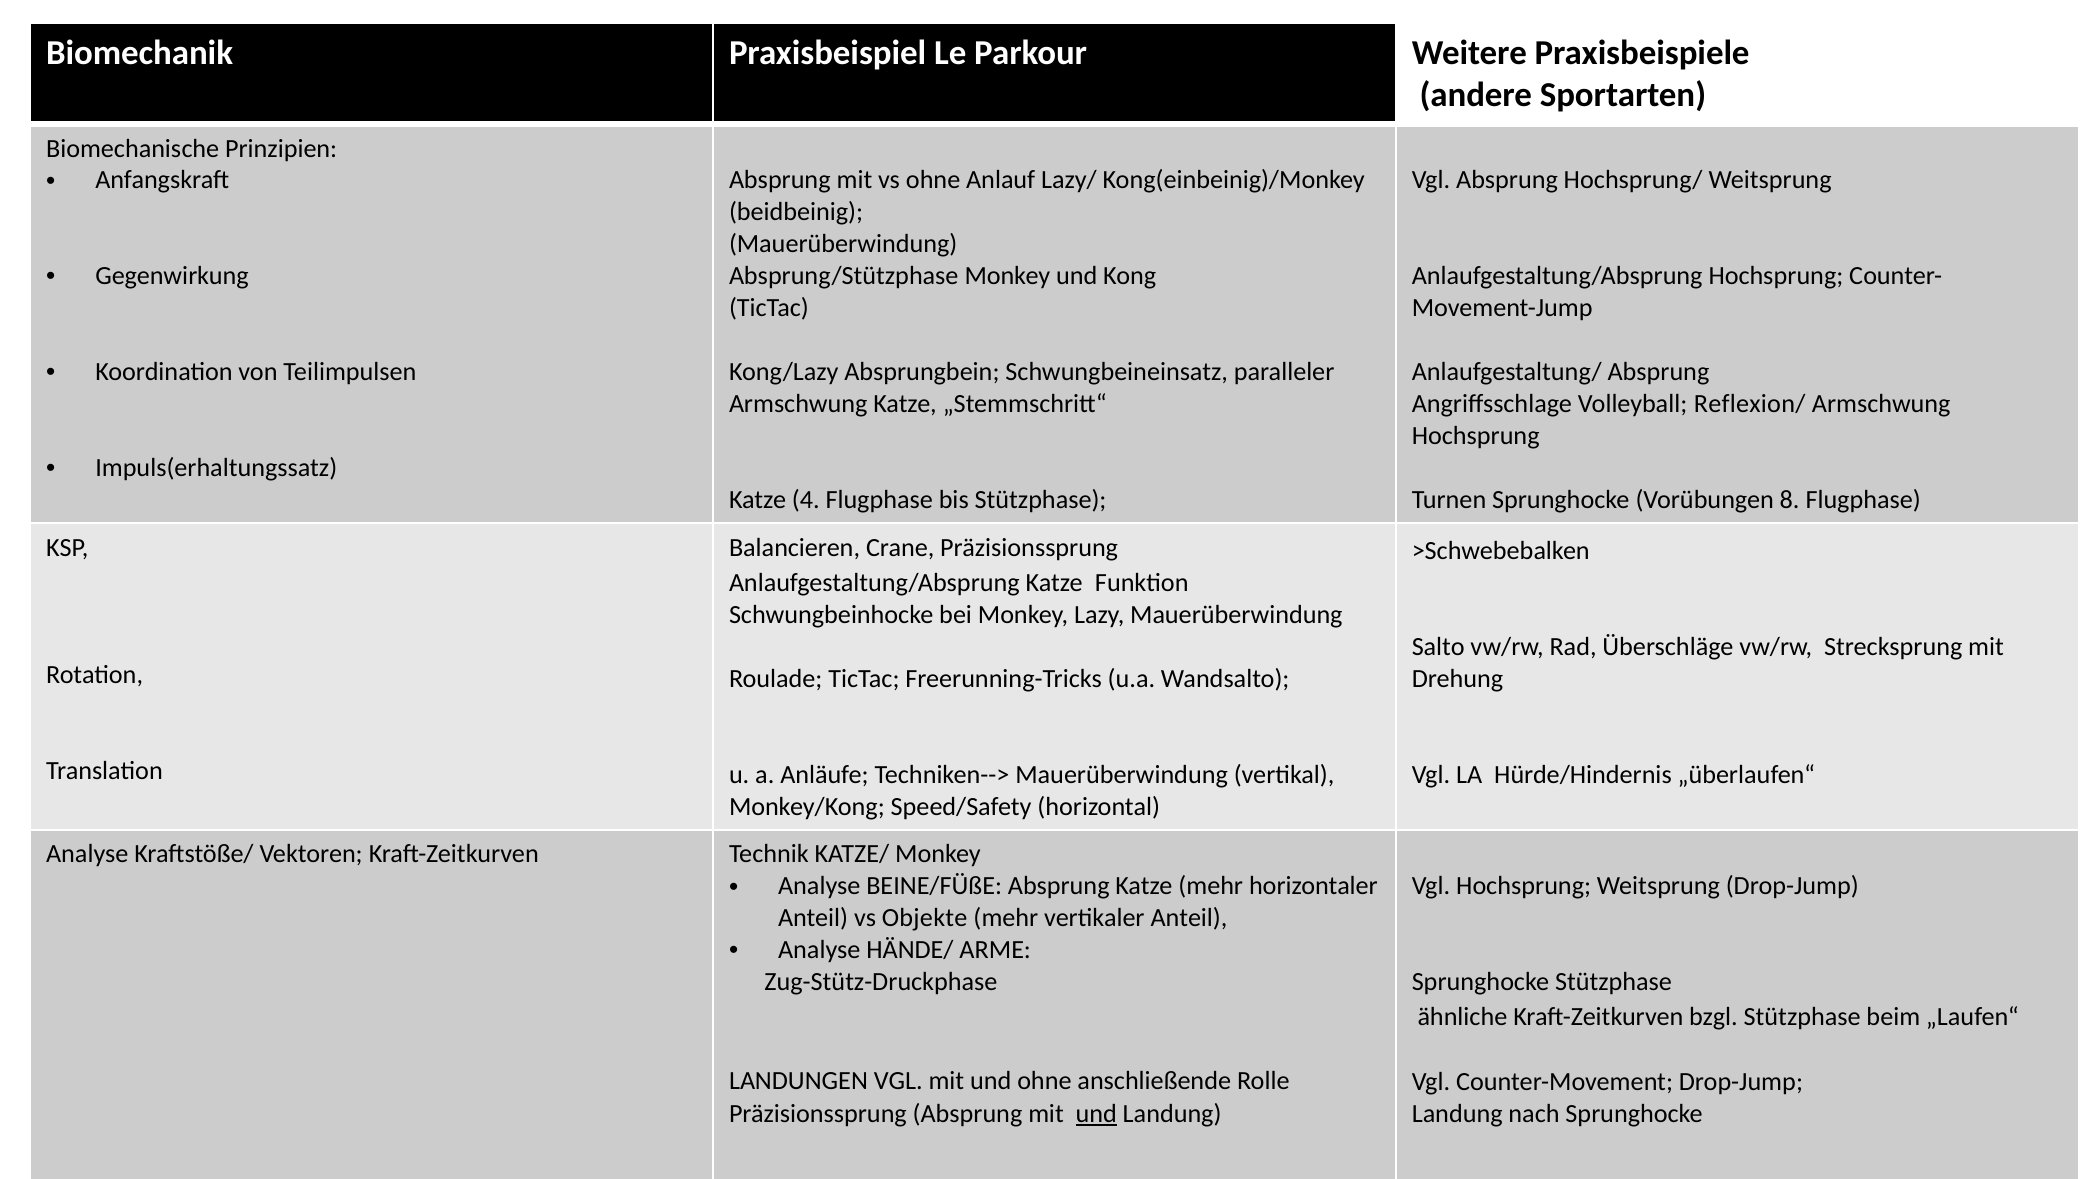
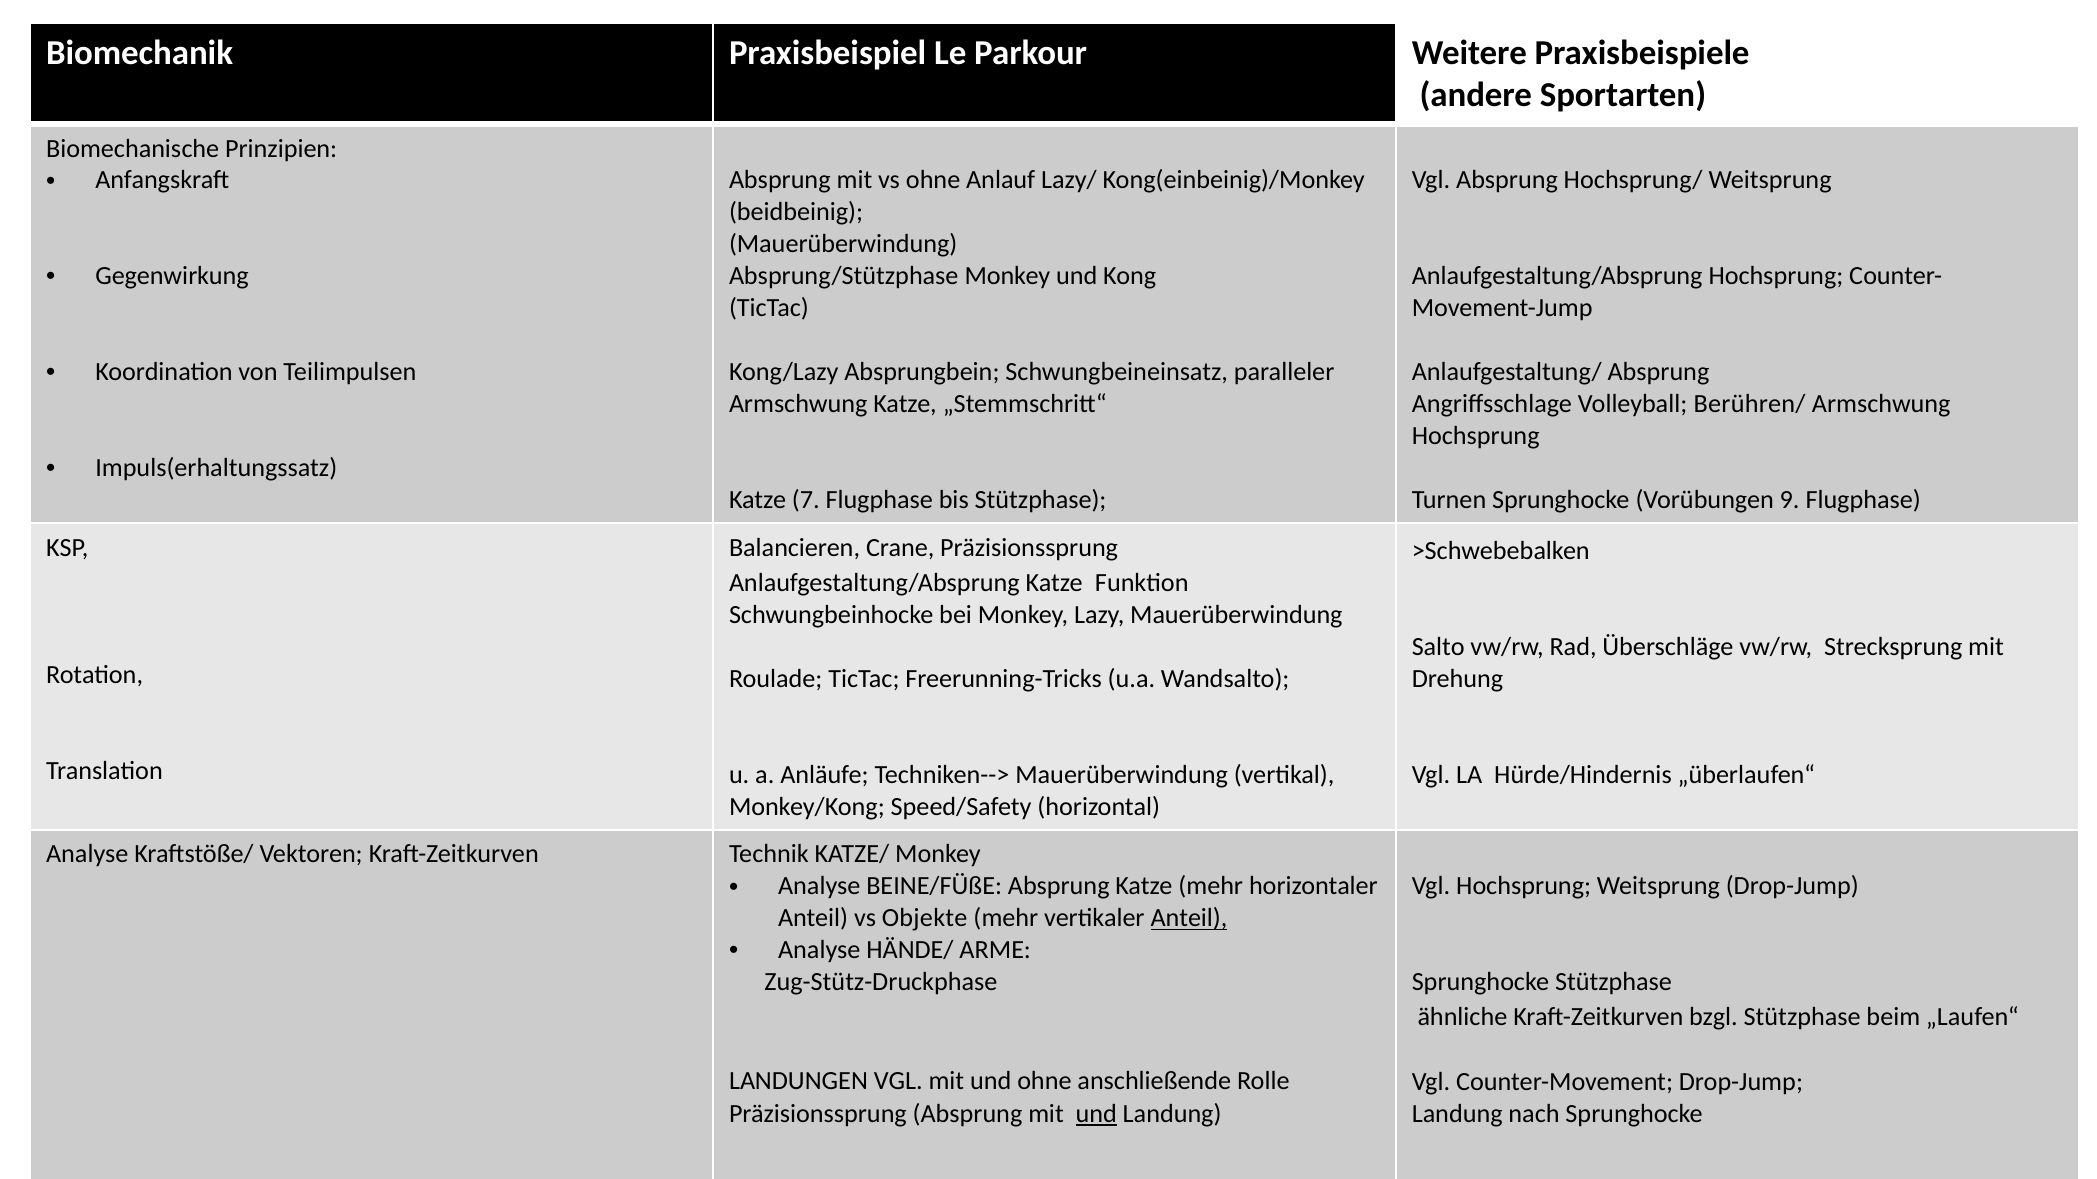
Reflexion/: Reflexion/ -> Berühren/
4: 4 -> 7
8: 8 -> 9
Anteil at (1189, 919) underline: none -> present
